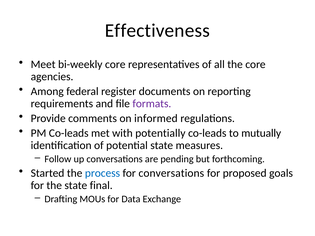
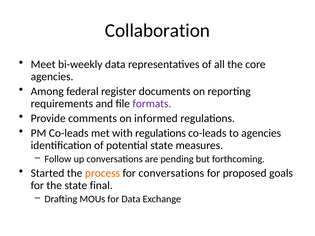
Effectiveness: Effectiveness -> Collaboration
bi-weekly core: core -> data
with potentially: potentially -> regulations
to mutually: mutually -> agencies
process colour: blue -> orange
